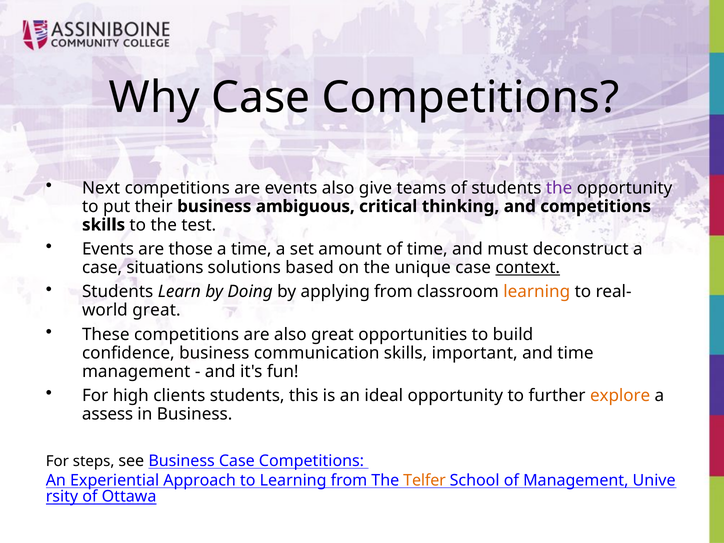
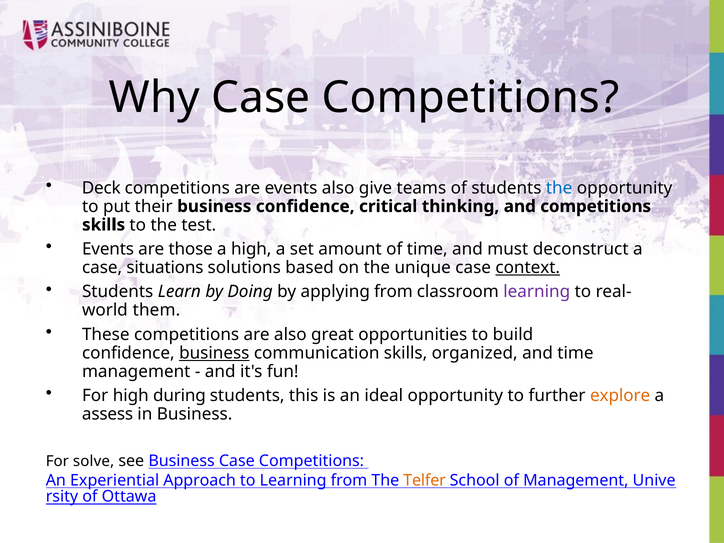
Next: Next -> Deck
the at (559, 188) colour: purple -> blue
business ambiguous: ambiguous -> confidence
a time: time -> high
learning at (537, 292) colour: orange -> purple
great at (156, 310): great -> them
business at (214, 353) underline: none -> present
important: important -> organized
clients: clients -> during
steps: steps -> solve
